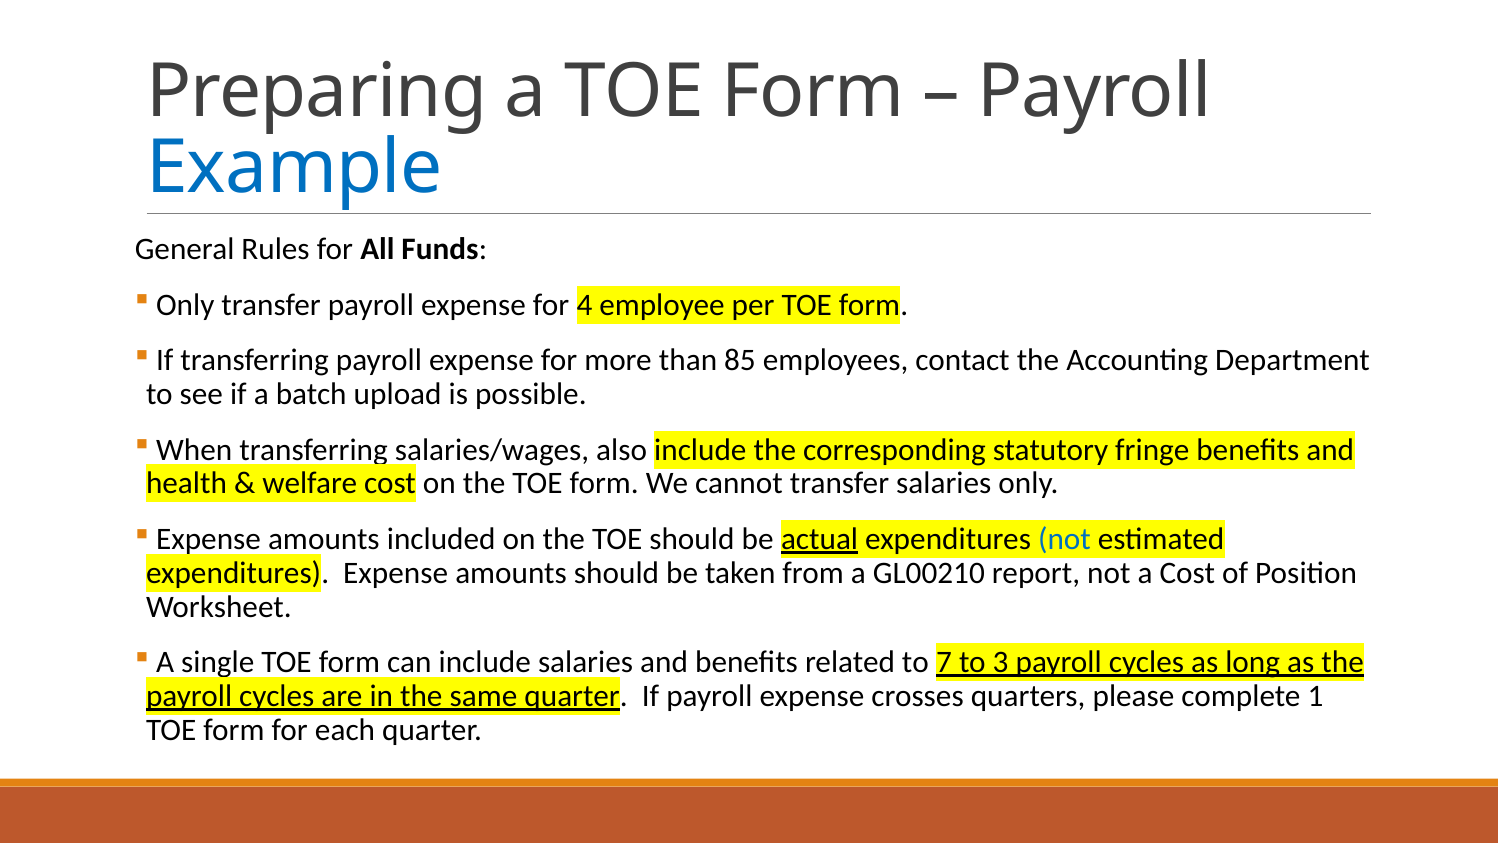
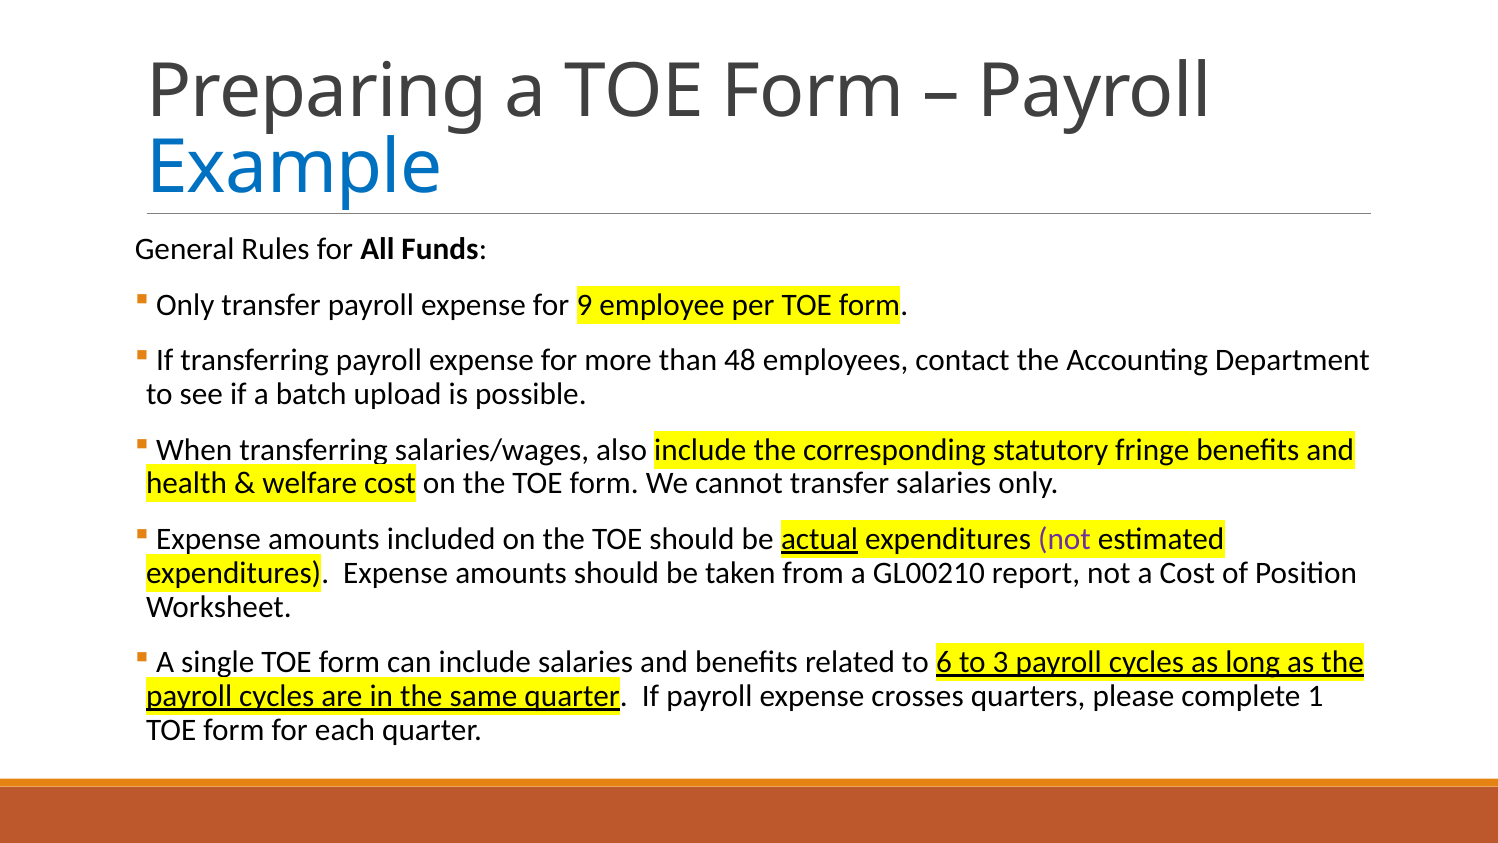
4: 4 -> 9
85: 85 -> 48
not at (1064, 539) colour: blue -> purple
7: 7 -> 6
